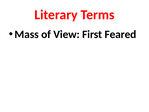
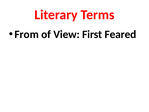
Mass: Mass -> From
